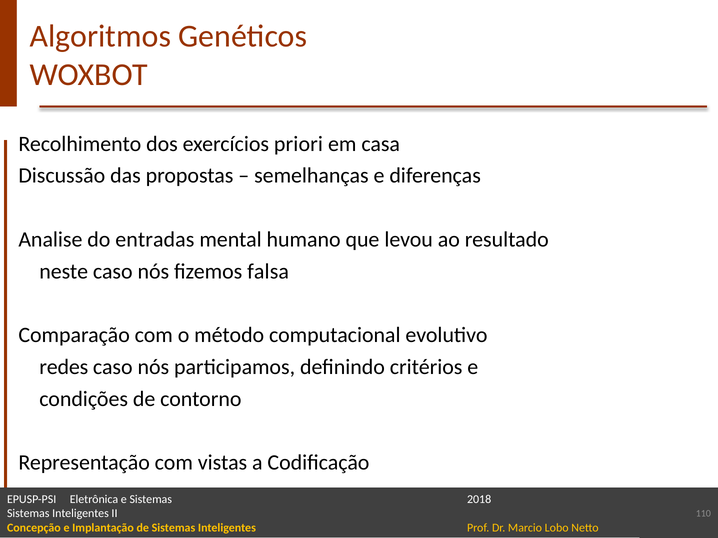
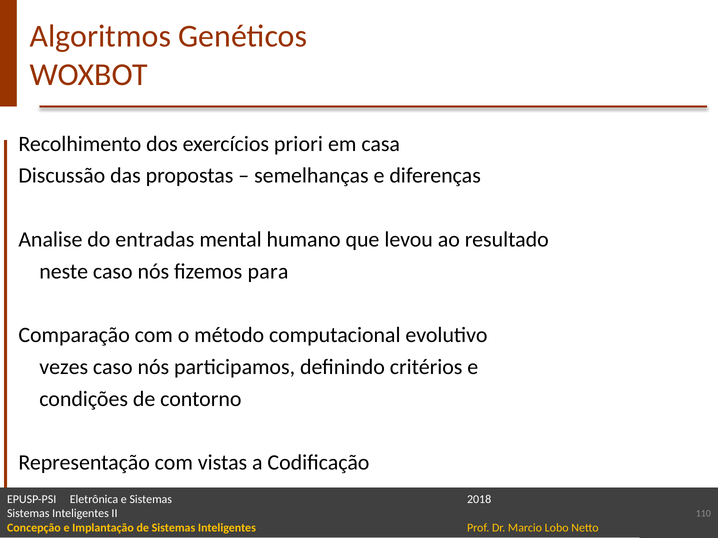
falsa: falsa -> para
redes: redes -> vezes
